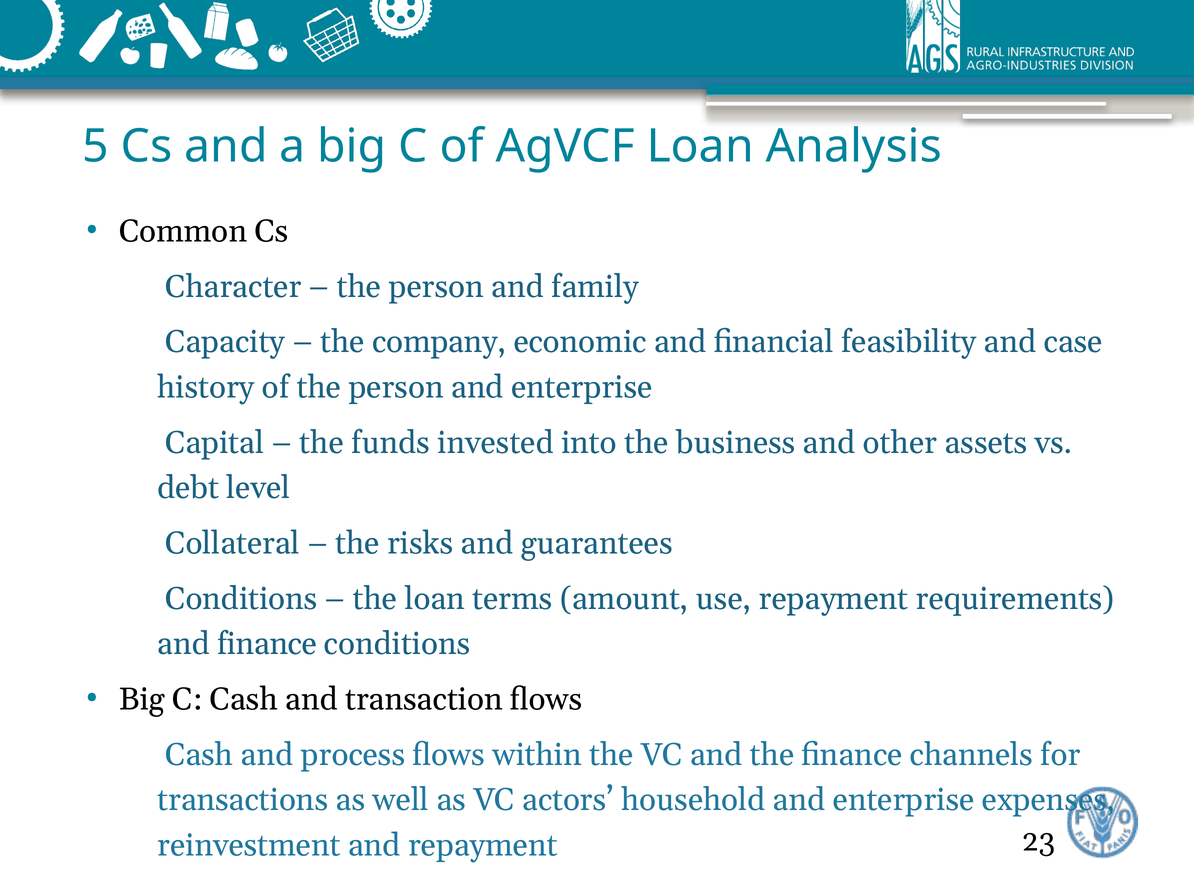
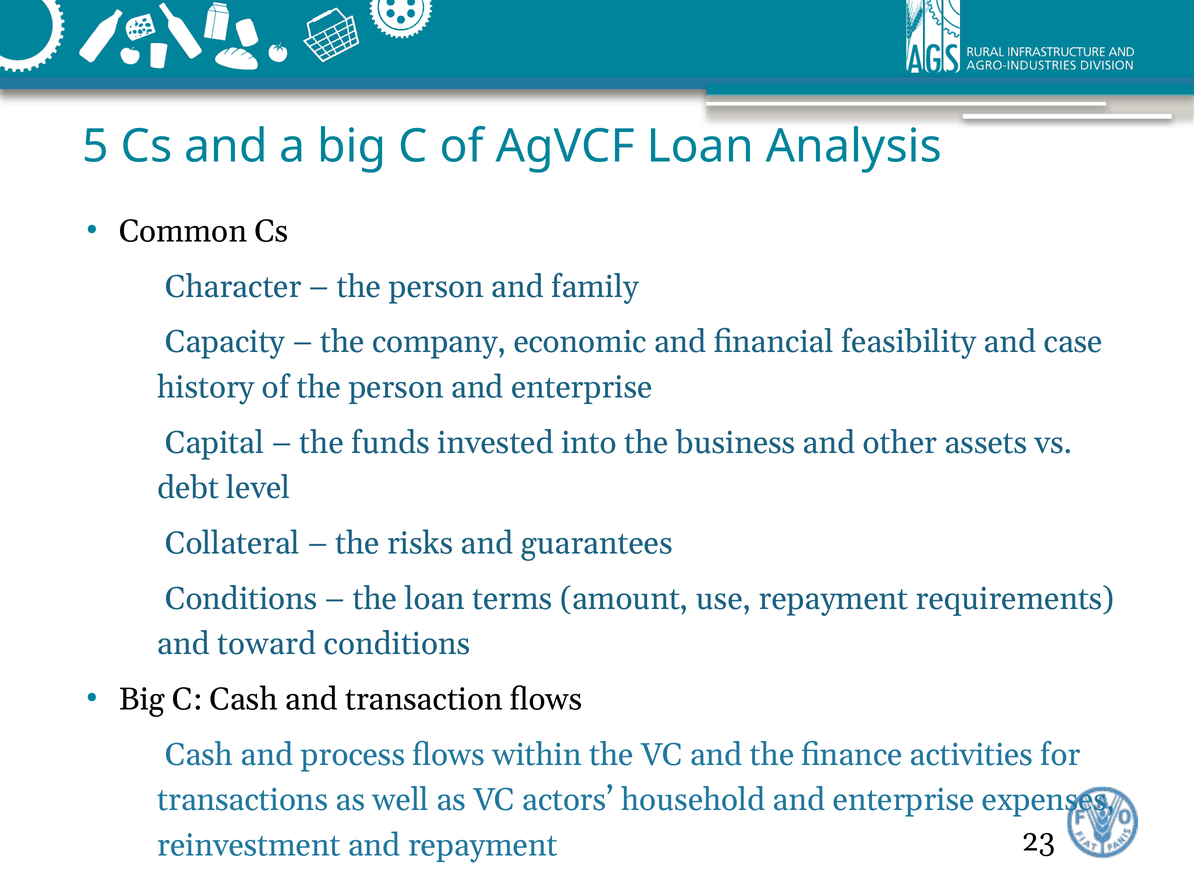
and finance: finance -> toward
channels: channels -> activities
